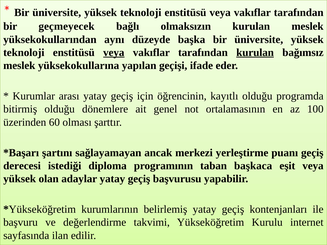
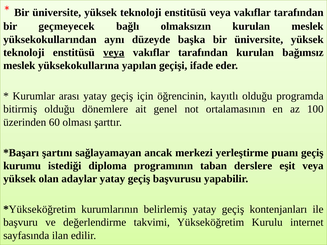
kurulan at (255, 53) underline: present -> none
derecesi: derecesi -> kurumu
başkaca: başkaca -> derslere
